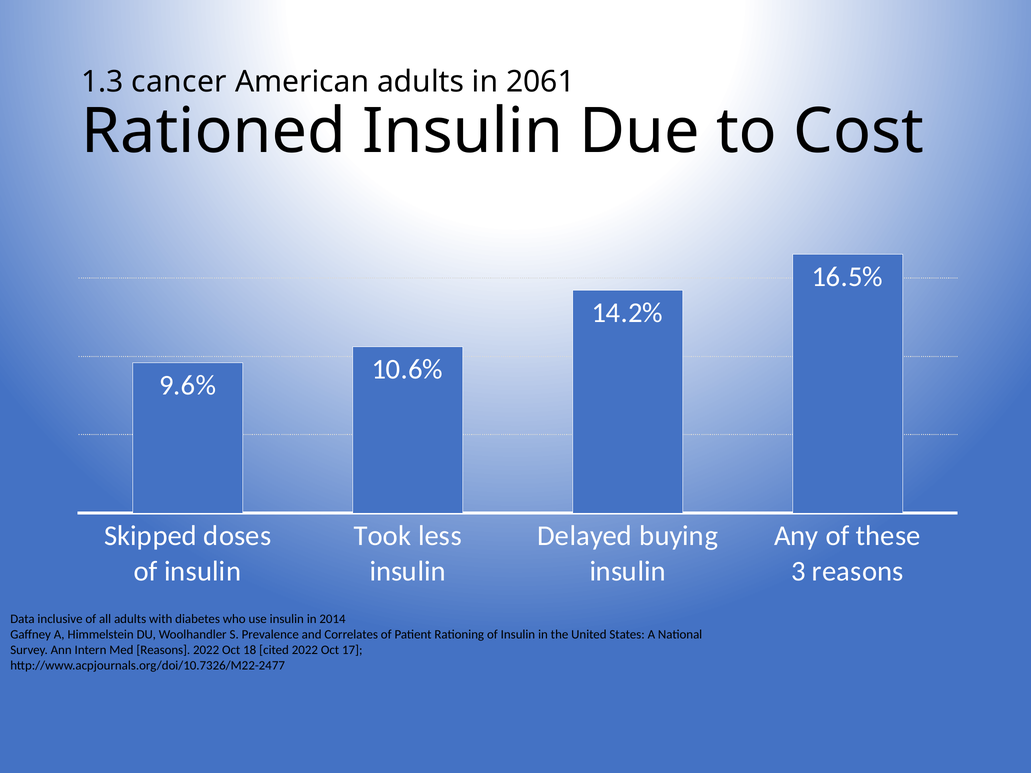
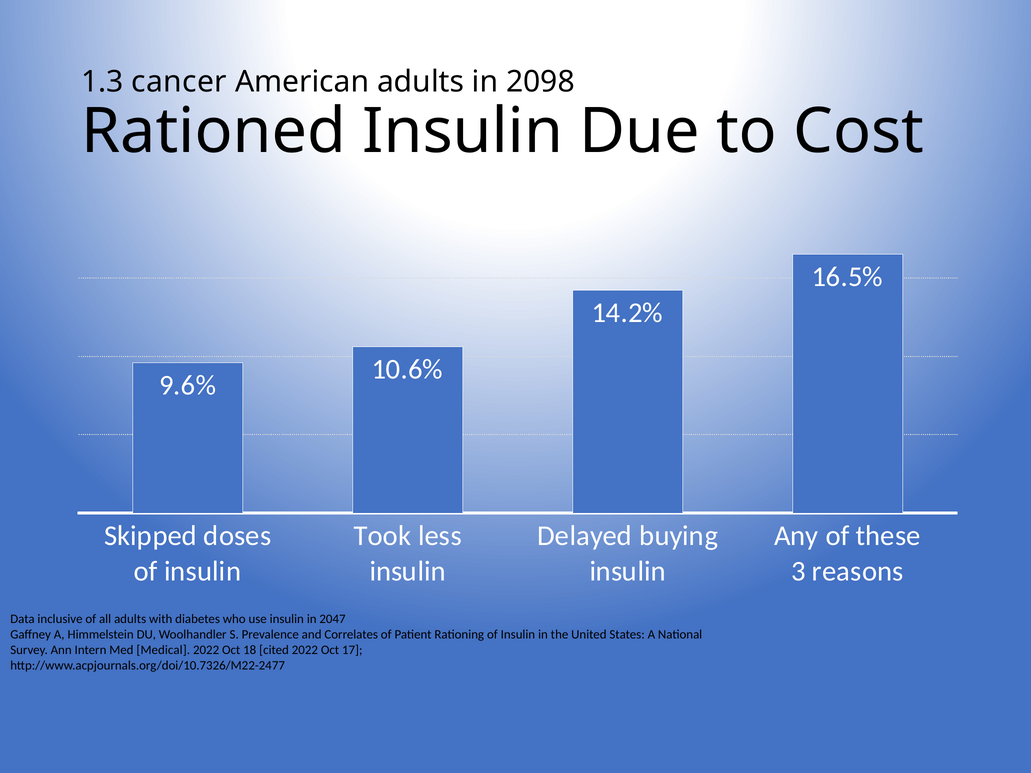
2061: 2061 -> 2098
2014: 2014 -> 2047
Med Reasons: Reasons -> Medical
